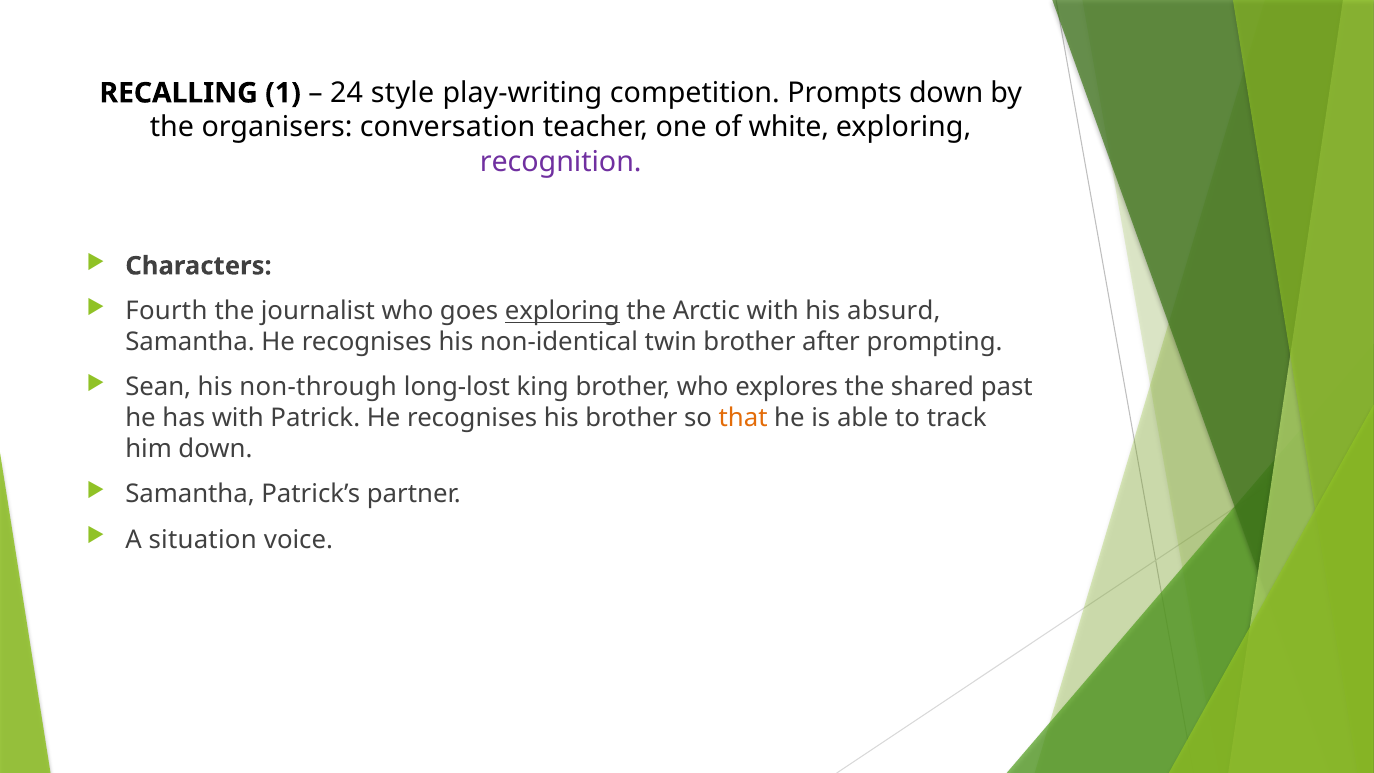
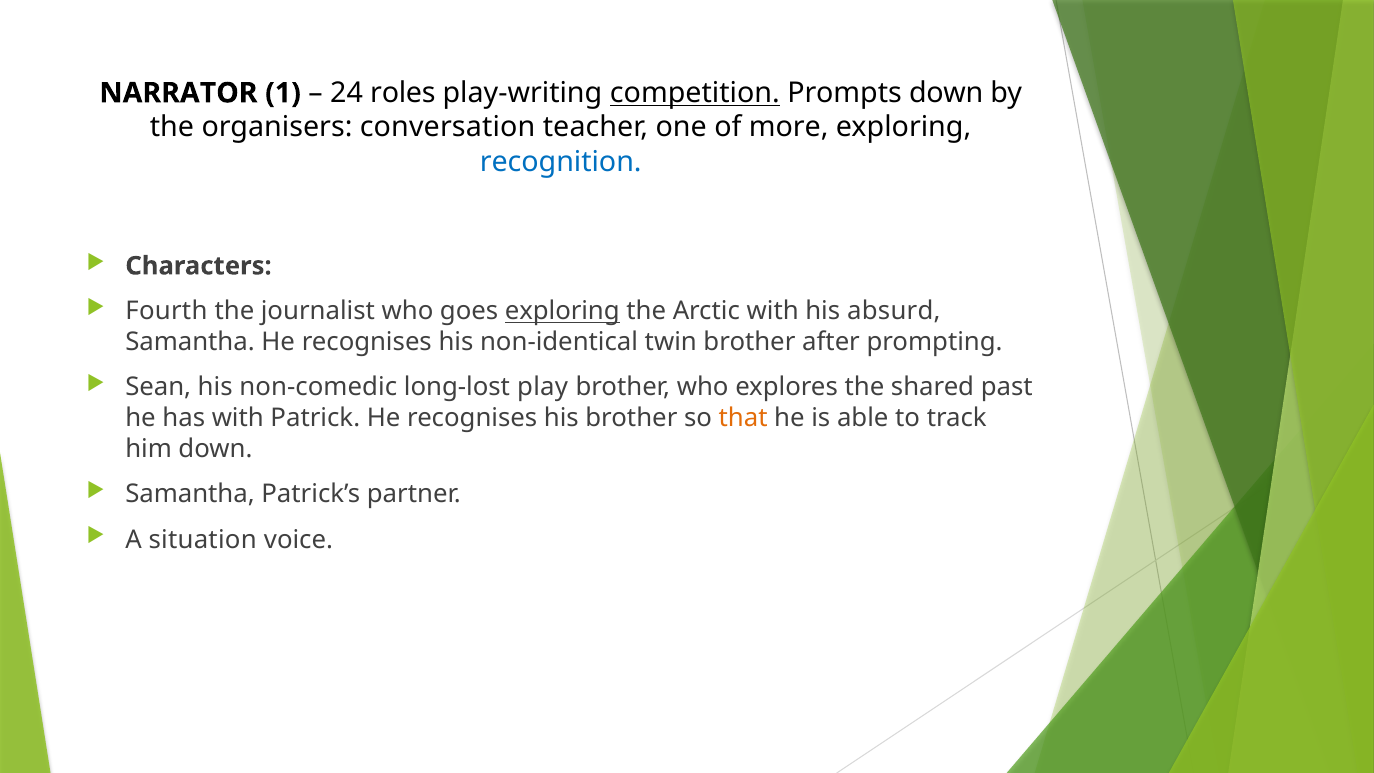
RECALLING: RECALLING -> NARRATOR
style: style -> roles
competition underline: none -> present
white: white -> more
recognition colour: purple -> blue
non-through: non-through -> non-comedic
king: king -> play
